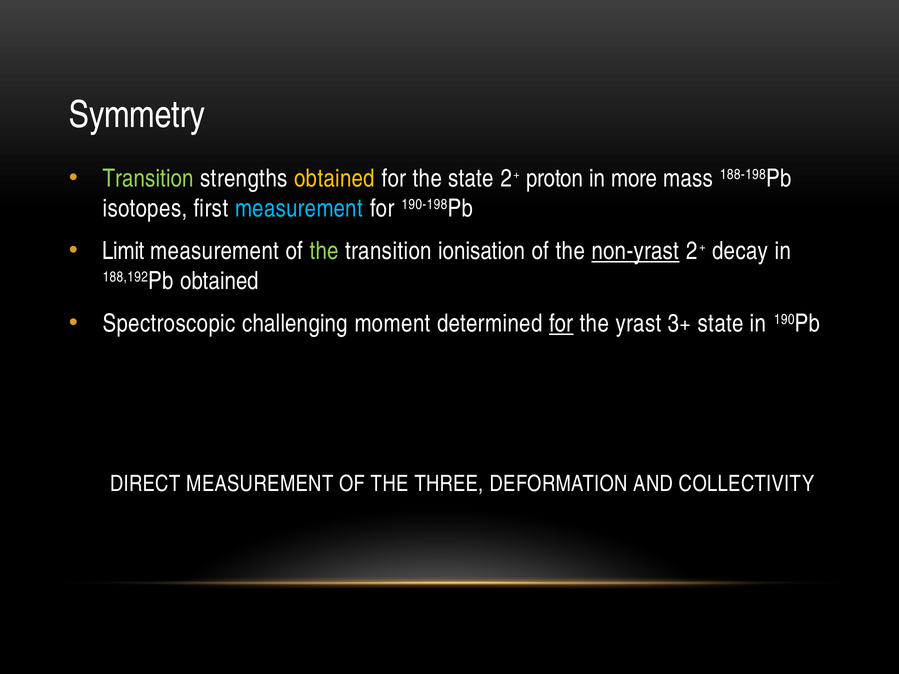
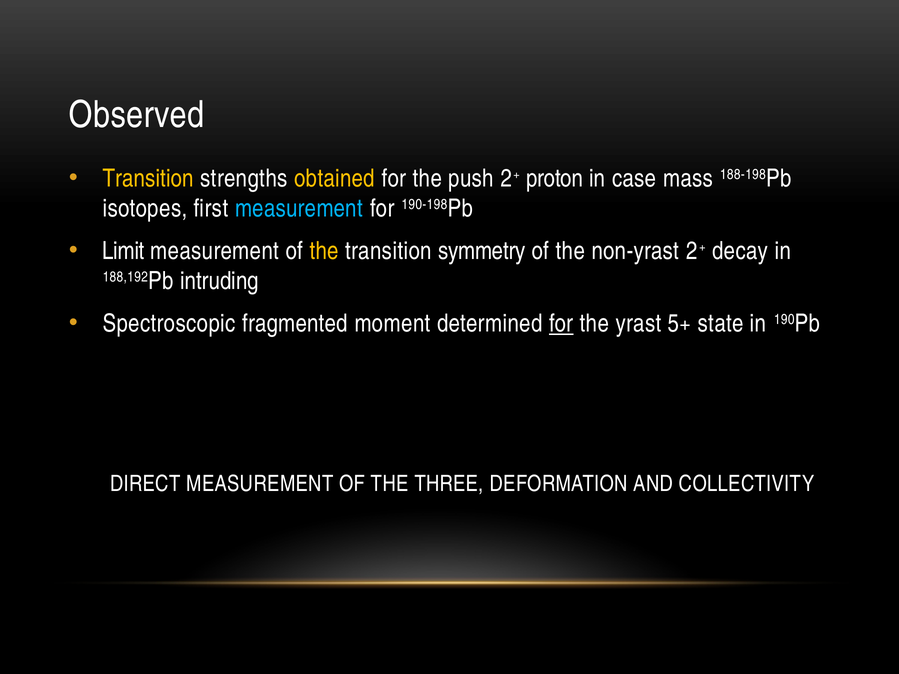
Symmetry: Symmetry -> Observed
Transition at (148, 179) colour: light green -> yellow
the state: state -> push
more: more -> case
the at (324, 251) colour: light green -> yellow
ionisation: ionisation -> symmetry
non-yrast underline: present -> none
188,192Pb obtained: obtained -> intruding
challenging: challenging -> fragmented
3+: 3+ -> 5+
